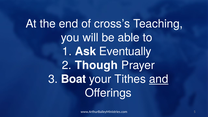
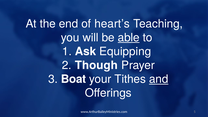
cross’s: cross’s -> heart’s
able underline: none -> present
Eventually: Eventually -> Equipping
